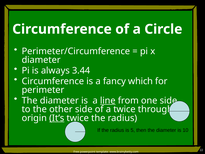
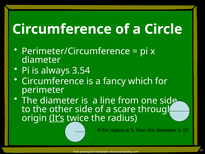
3.44: 3.44 -> 3.54
line underline: present -> none
a twice: twice -> scare
